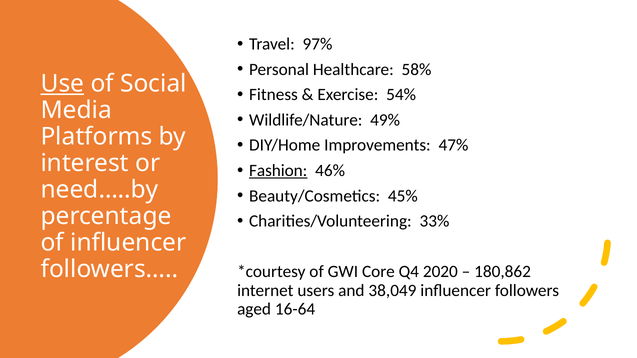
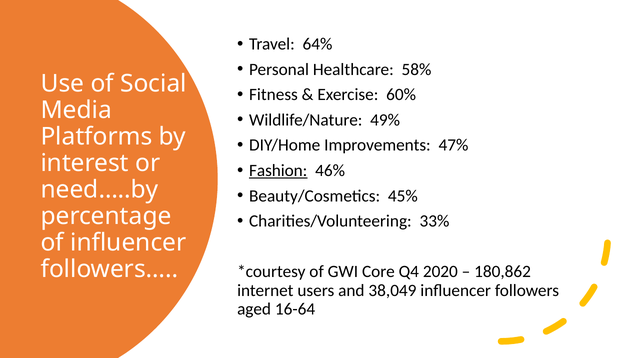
97%: 97% -> 64%
Use underline: present -> none
54%: 54% -> 60%
